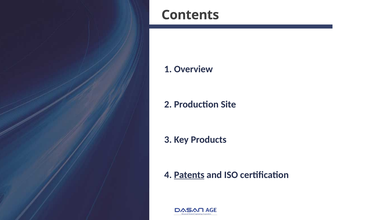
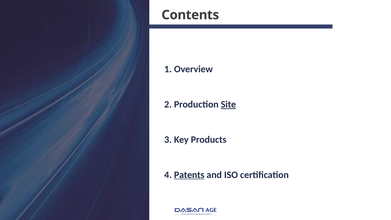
Site underline: none -> present
